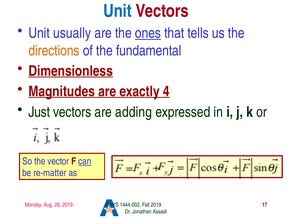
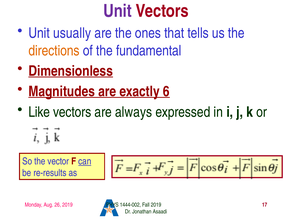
Unit at (117, 11) colour: blue -> purple
ones underline: present -> none
4: 4 -> 6
Just: Just -> Like
adding: adding -> always
re-matter: re-matter -> re-results
